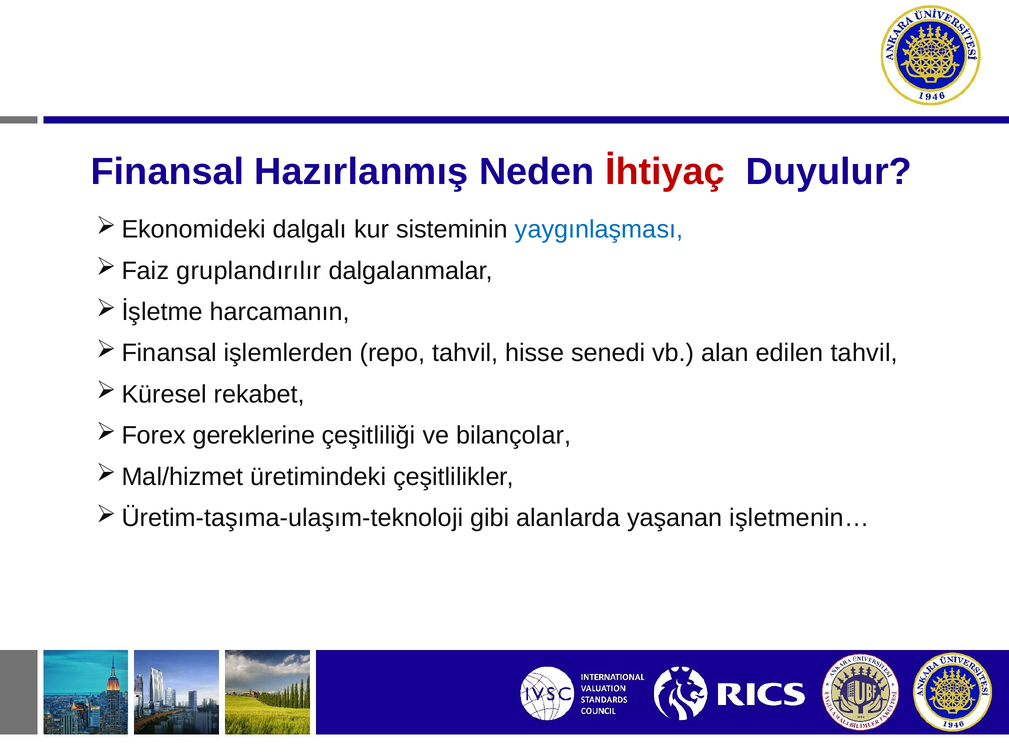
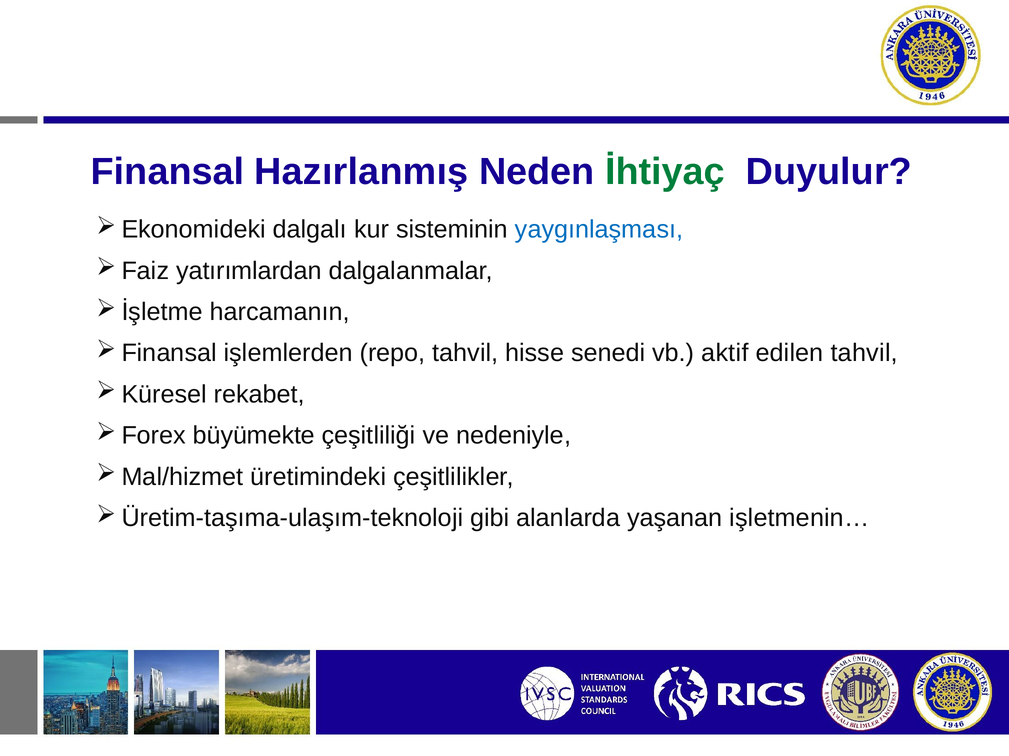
İhtiyaç colour: red -> green
gruplandırılır: gruplandırılır -> yatırımlardan
alan: alan -> aktif
gereklerine: gereklerine -> büyümekte
bilançolar: bilançolar -> nedeniyle
